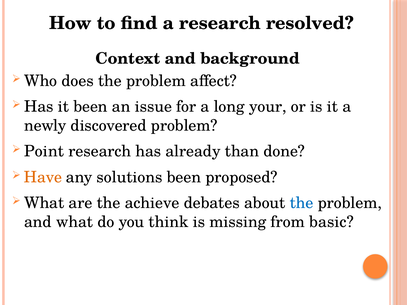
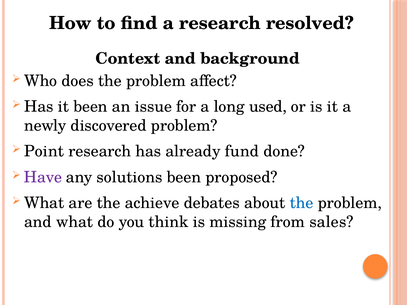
your: your -> used
than: than -> fund
Have colour: orange -> purple
basic: basic -> sales
